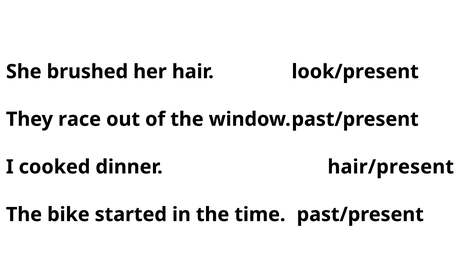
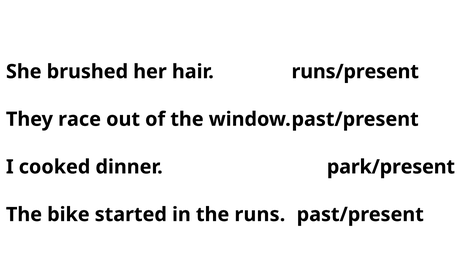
look/present: look/present -> runs/present
hair/present: hair/present -> park/present
time: time -> runs
